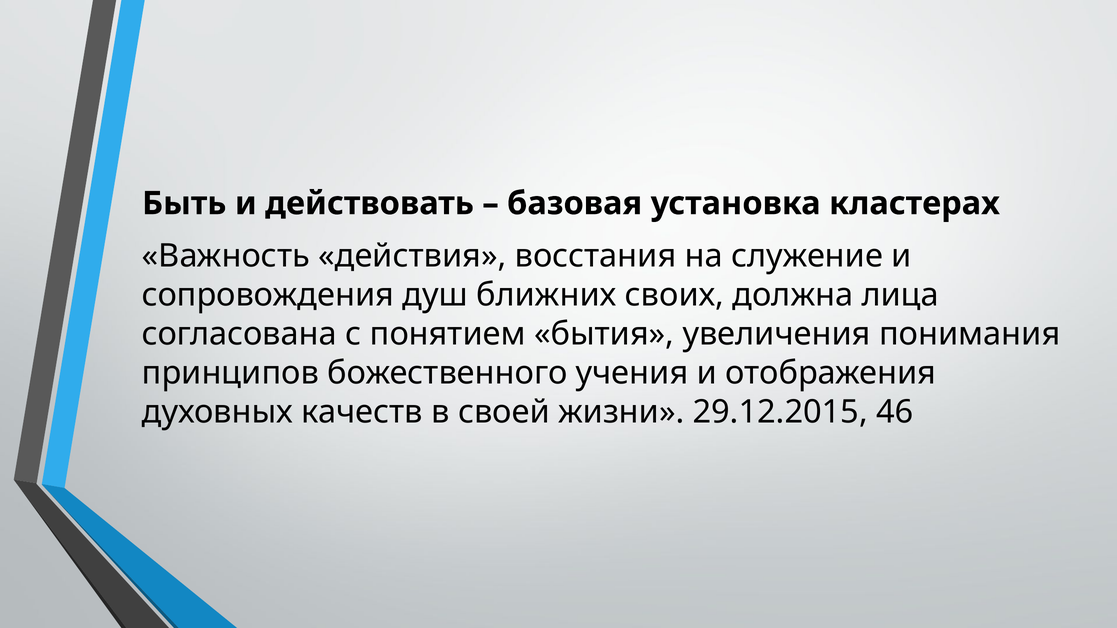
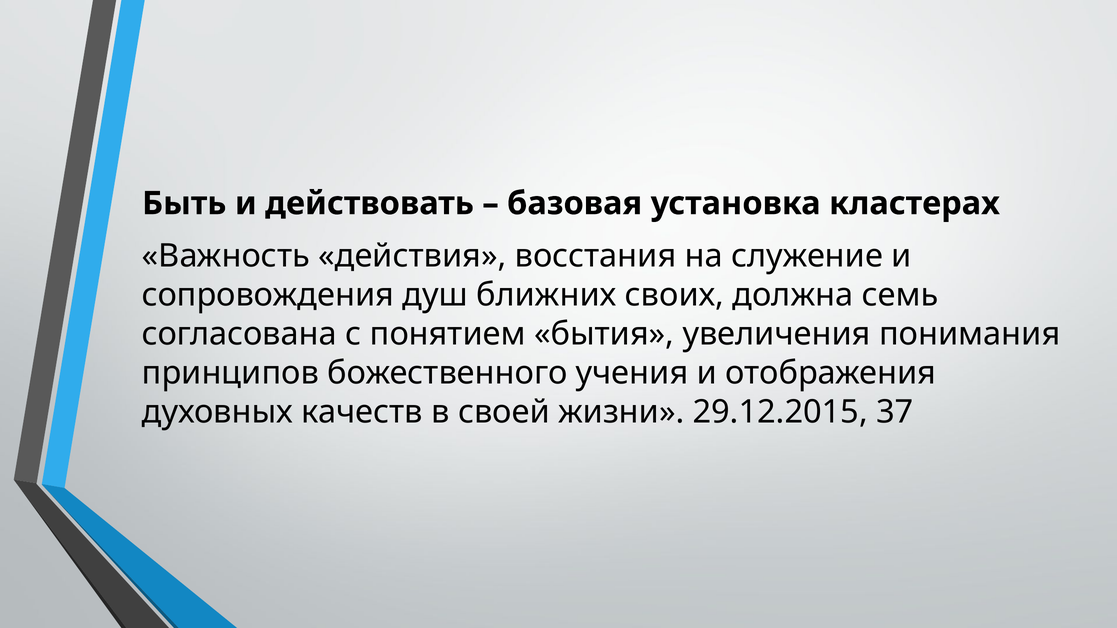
лица: лица -> семь
46: 46 -> 37
